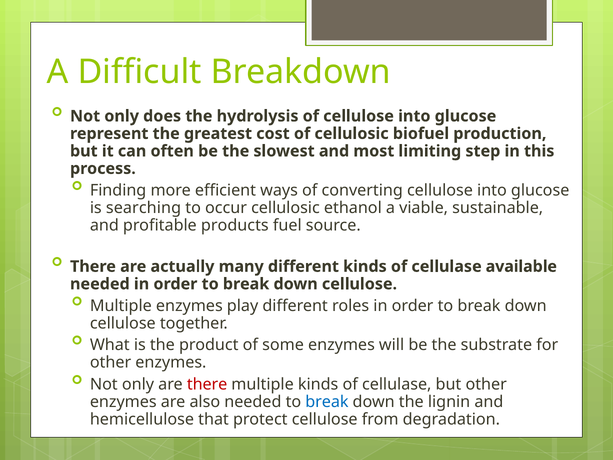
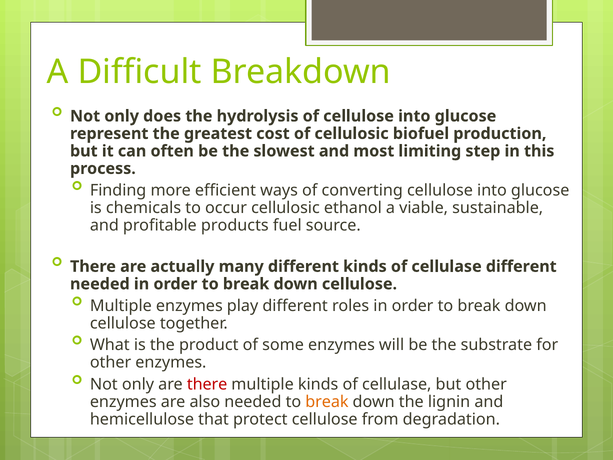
searching: searching -> chemicals
cellulase available: available -> different
break at (327, 402) colour: blue -> orange
